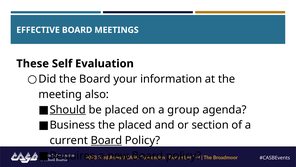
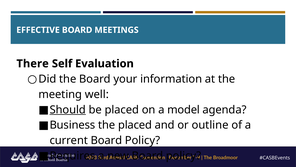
These: These -> There
also: also -> well
group: group -> model
section: section -> outline
Board at (106, 140) underline: present -> none
